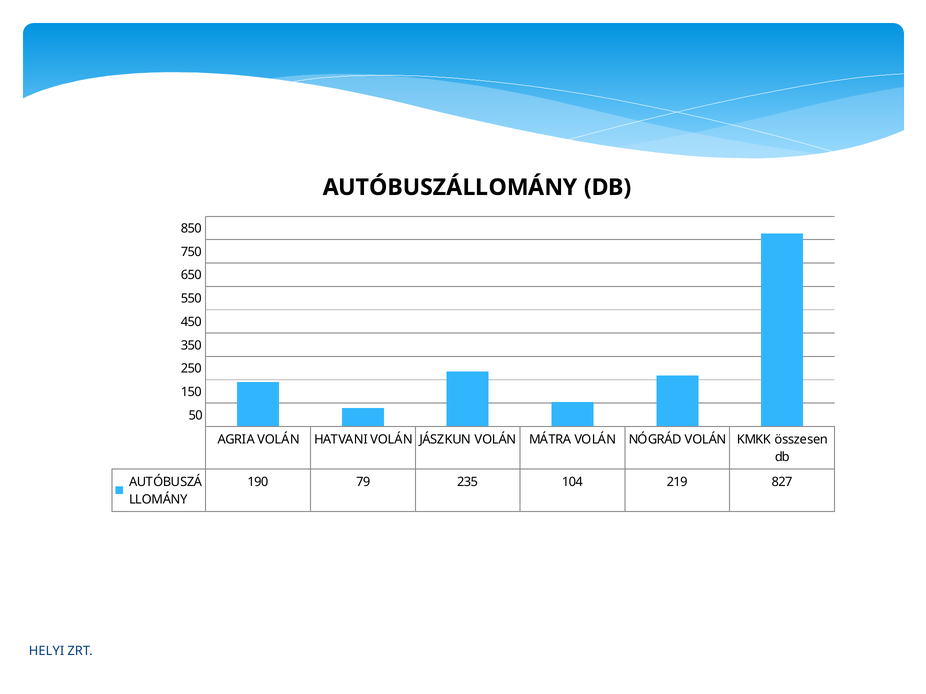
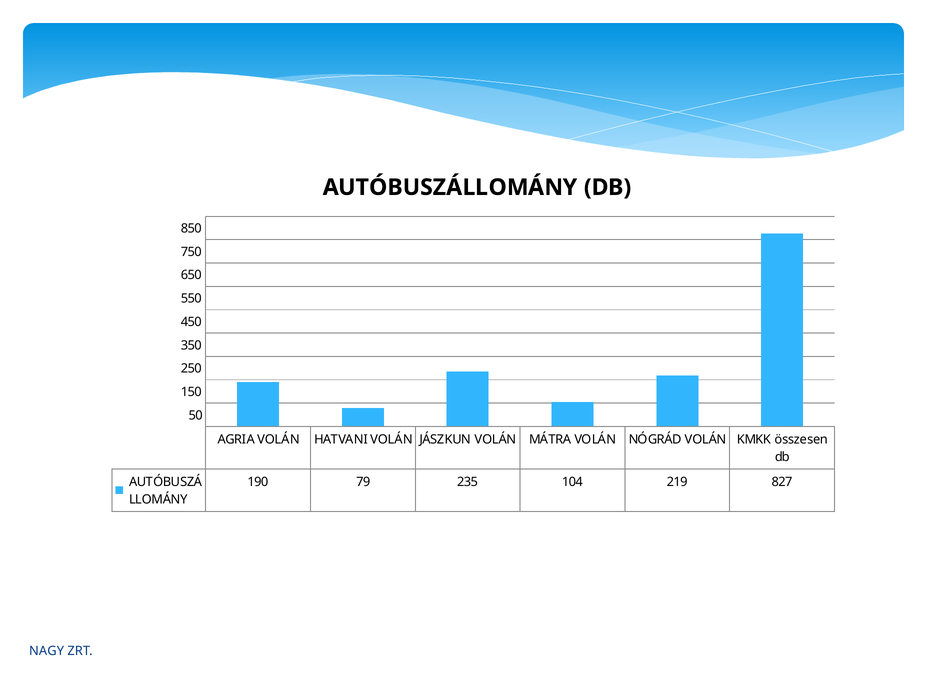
HELYI: HELYI -> NAGY
